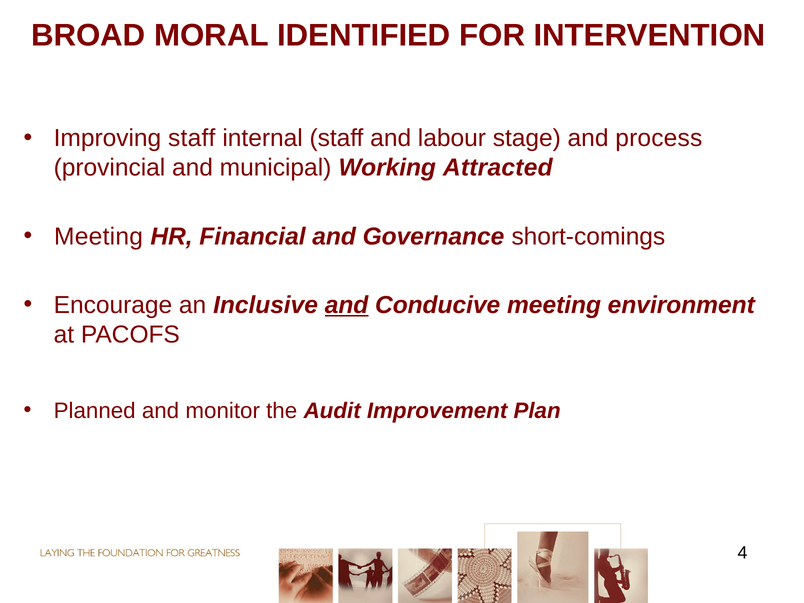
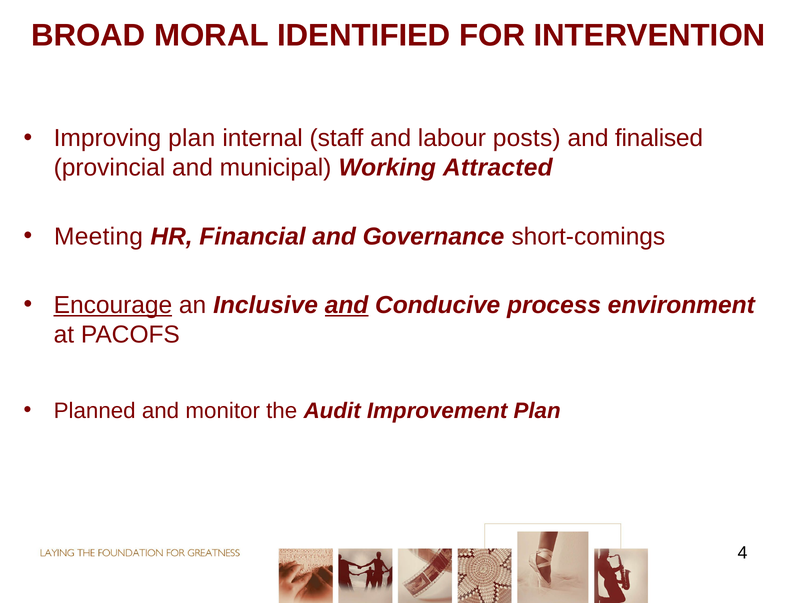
Improving staff: staff -> plan
stage: stage -> posts
process: process -> finalised
Encourage underline: none -> present
Conducive meeting: meeting -> process
